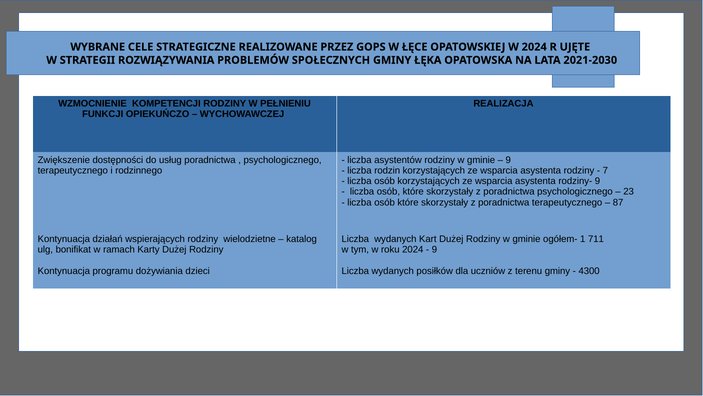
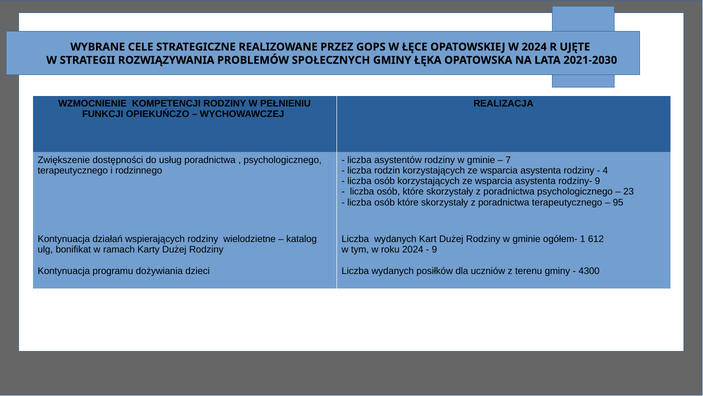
9 at (508, 160): 9 -> 7
7: 7 -> 4
87: 87 -> 95
711: 711 -> 612
